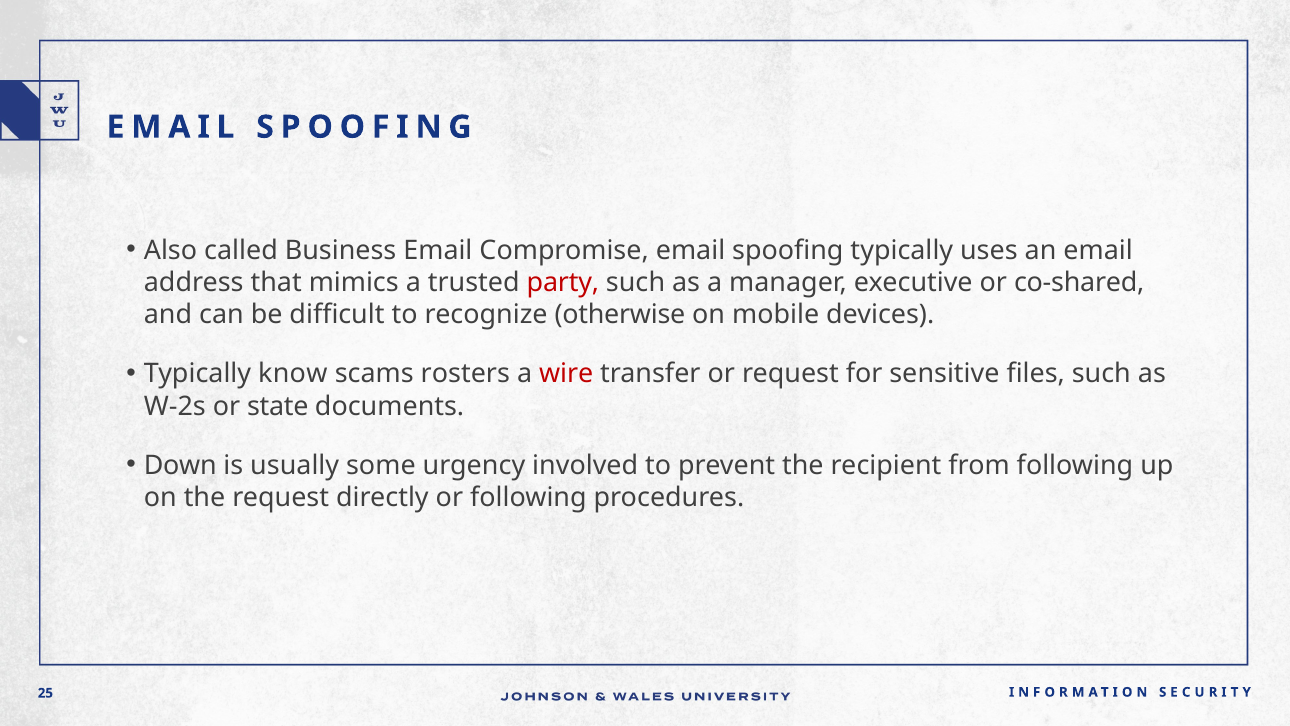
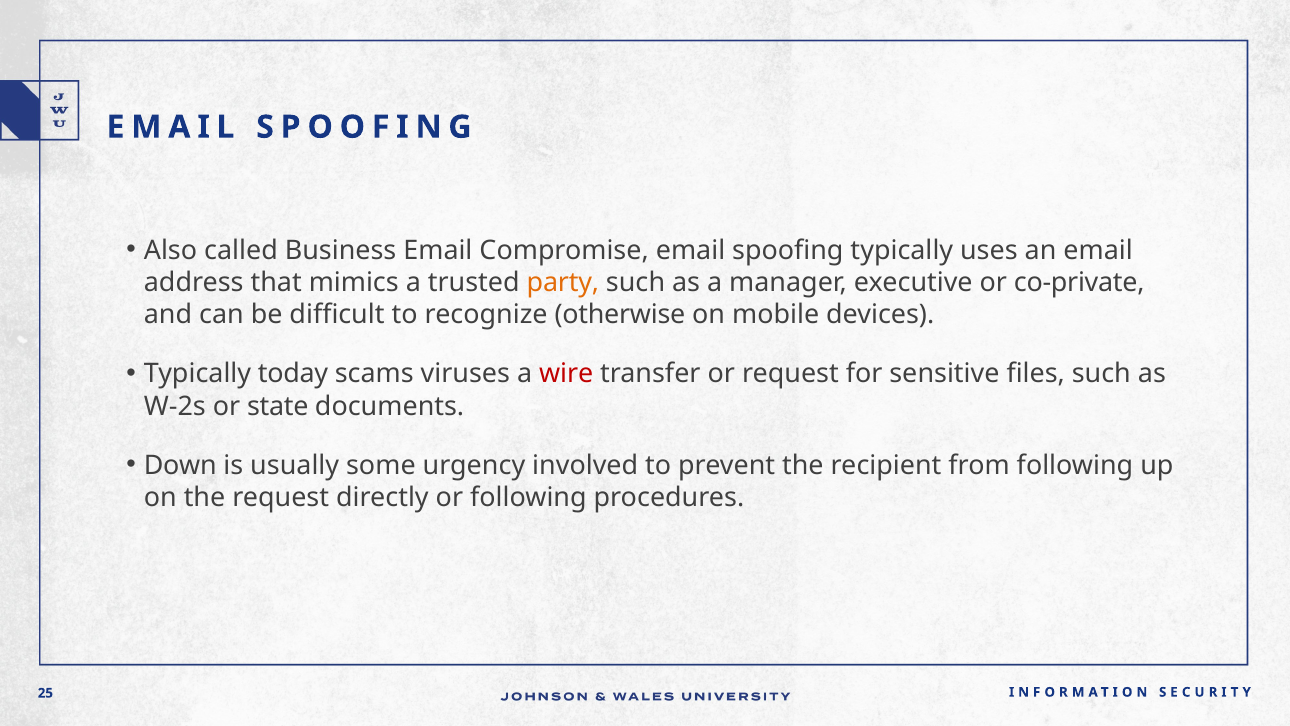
party colour: red -> orange
co-shared: co-shared -> co-private
know: know -> today
rosters: rosters -> viruses
